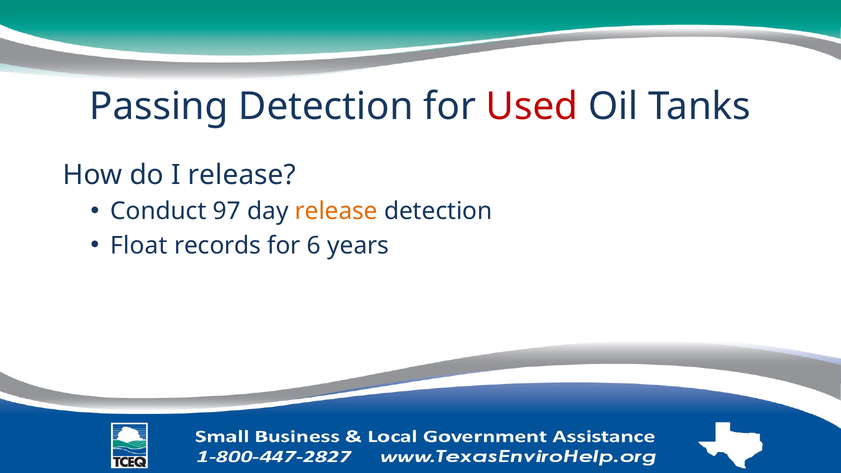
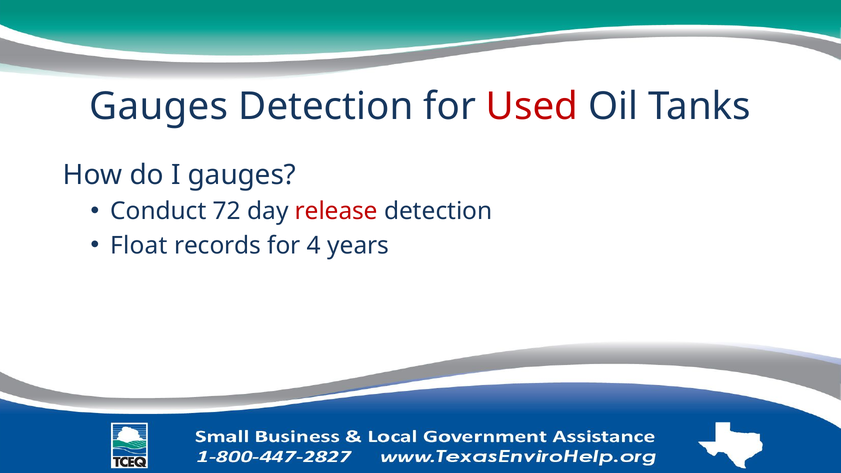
Passing at (159, 107): Passing -> Gauges
I release: release -> gauges
97: 97 -> 72
release at (336, 211) colour: orange -> red
6: 6 -> 4
